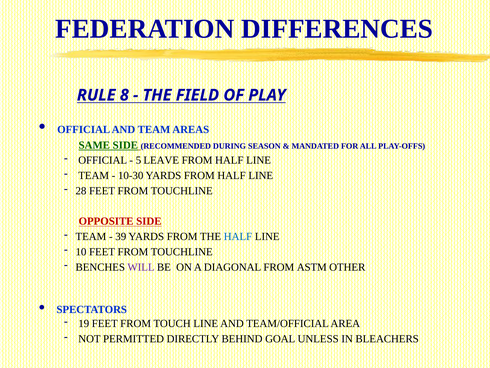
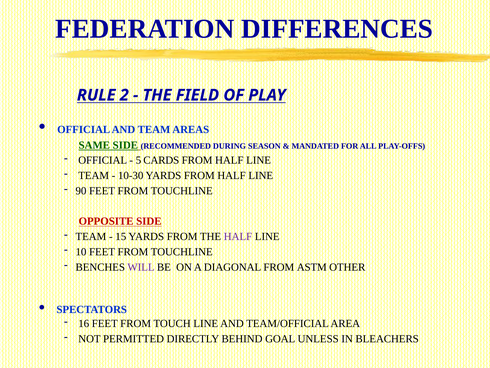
8: 8 -> 2
LEAVE: LEAVE -> CARDS
28: 28 -> 90
39: 39 -> 15
HALF at (238, 236) colour: blue -> purple
19: 19 -> 16
